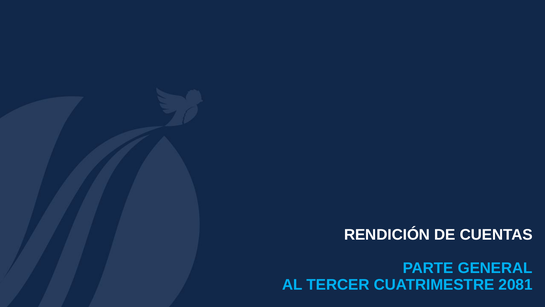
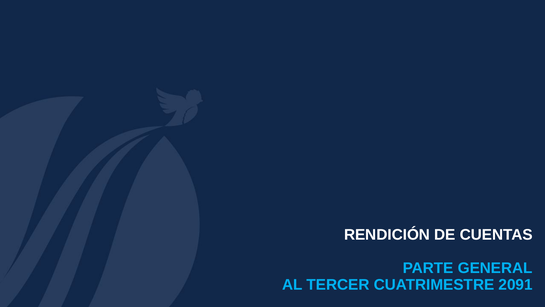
2081: 2081 -> 2091
